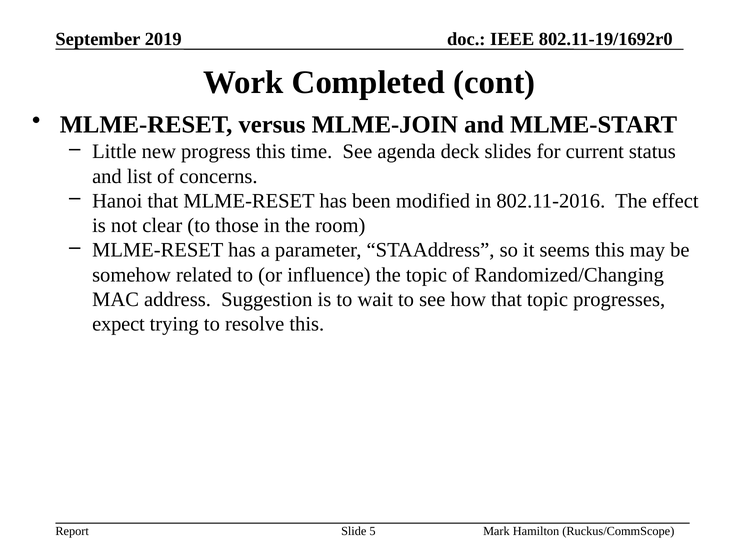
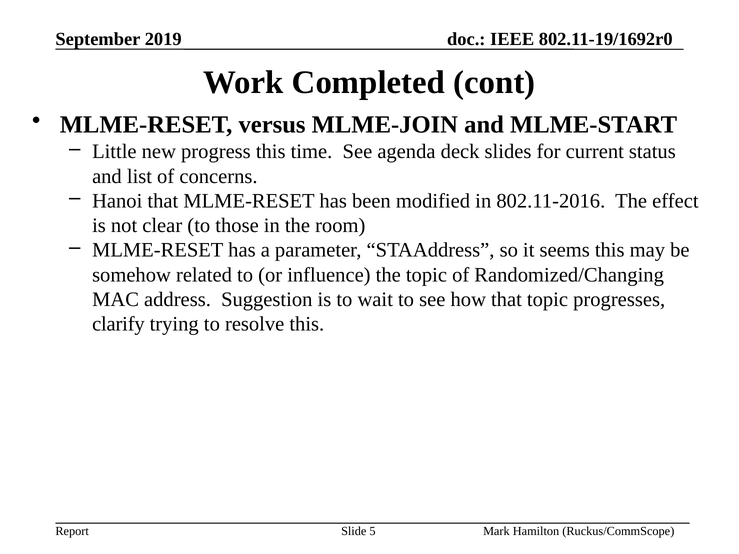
expect: expect -> clarify
